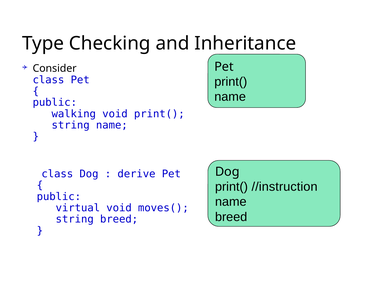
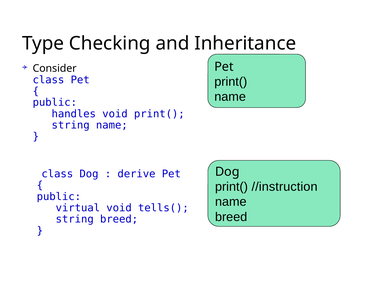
walking: walking -> handles
moves(: moves( -> tells(
